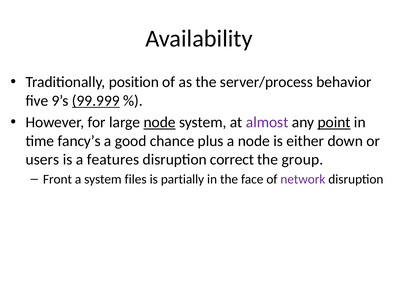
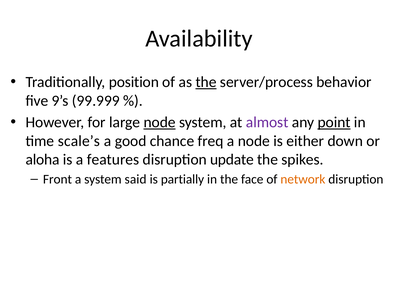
the at (206, 82) underline: none -> present
99.999 underline: present -> none
fancy’s: fancy’s -> scale’s
plus: plus -> freq
users: users -> aloha
correct: correct -> update
group: group -> spikes
files: files -> said
network colour: purple -> orange
